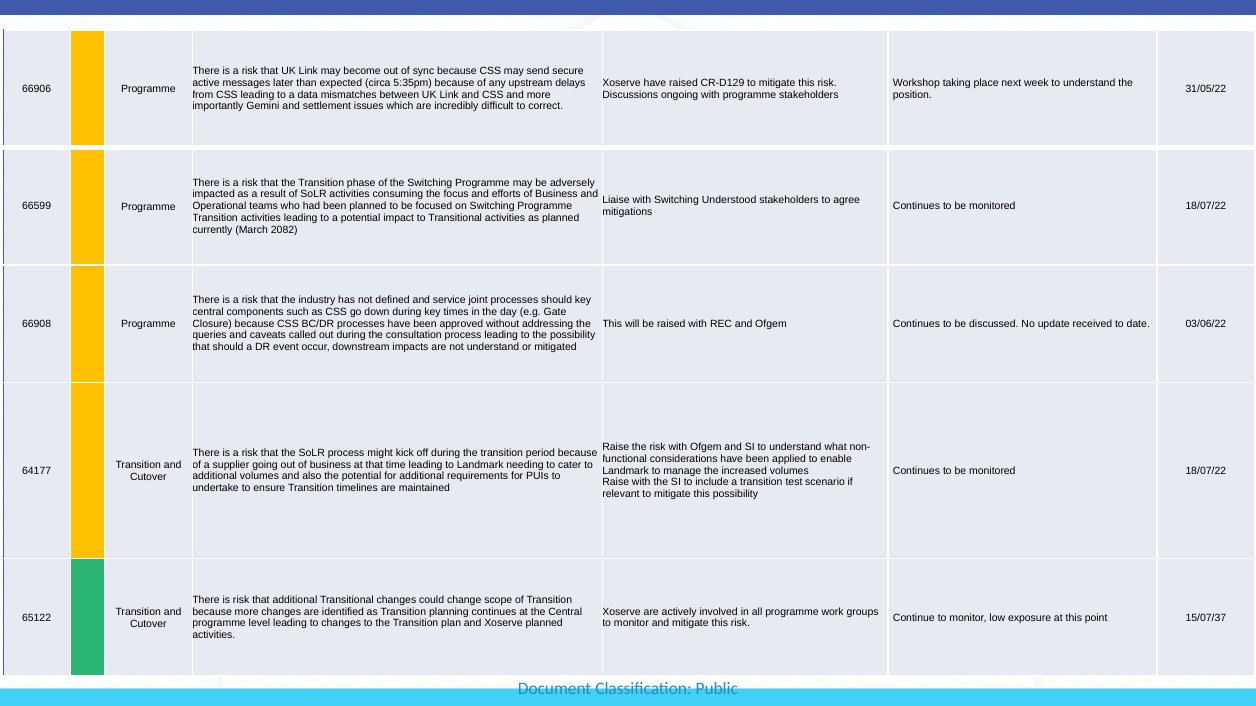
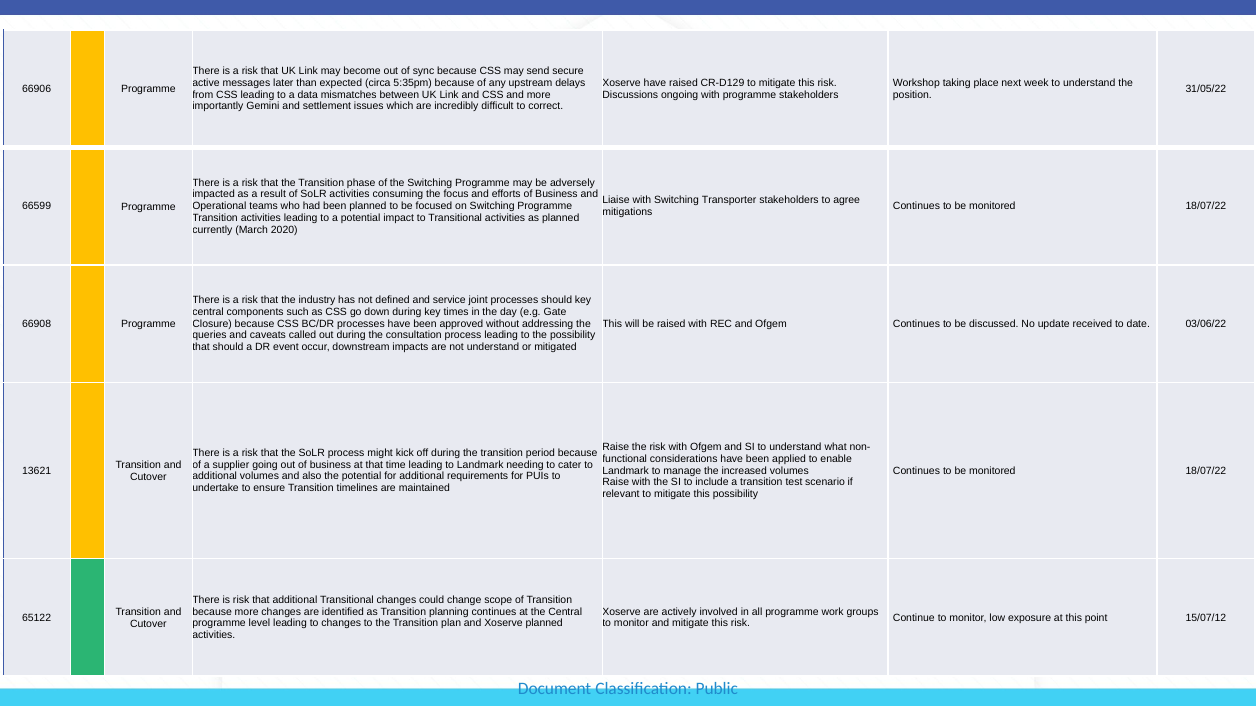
Understood: Understood -> Transporter
2082: 2082 -> 2020
64177: 64177 -> 13621
15/07/37: 15/07/37 -> 15/07/12
